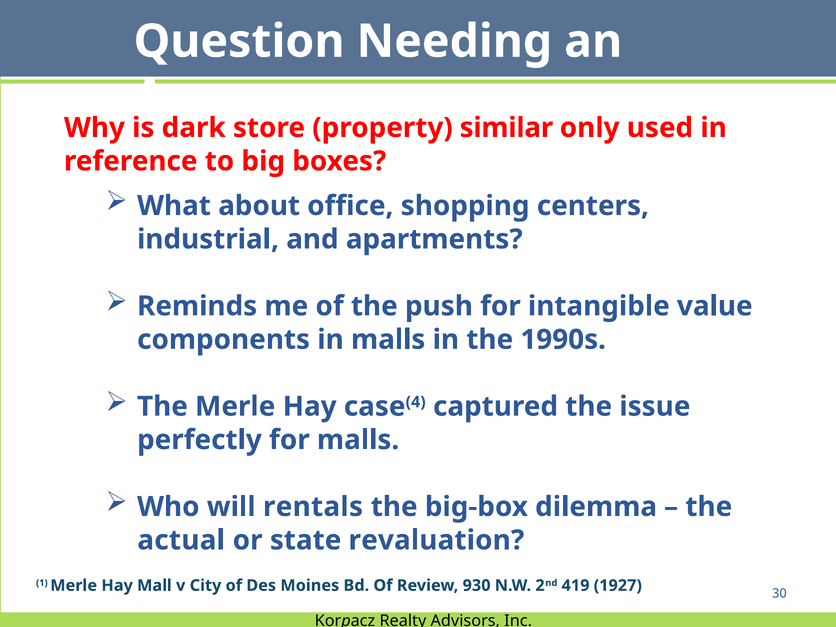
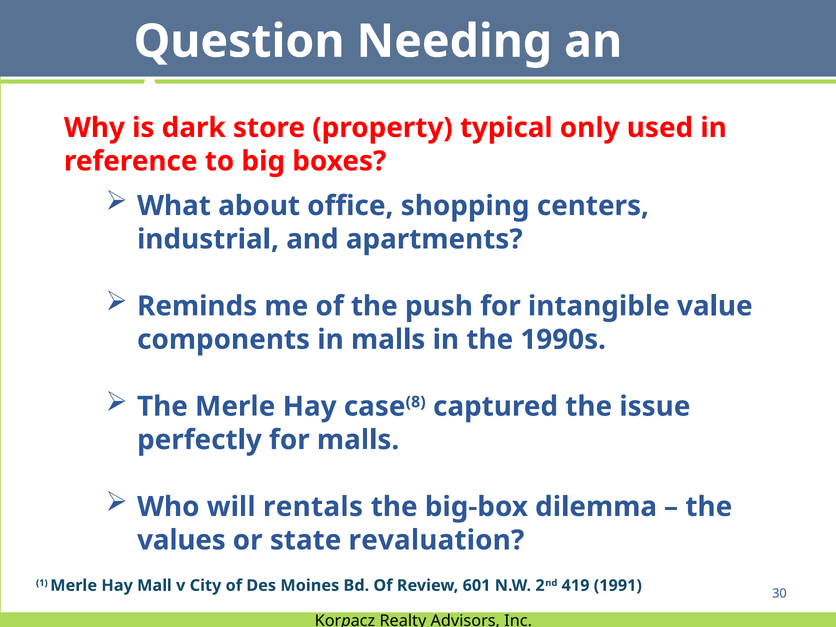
similar: similar -> typical
4: 4 -> 8
actual: actual -> values
930: 930 -> 601
1927: 1927 -> 1991
